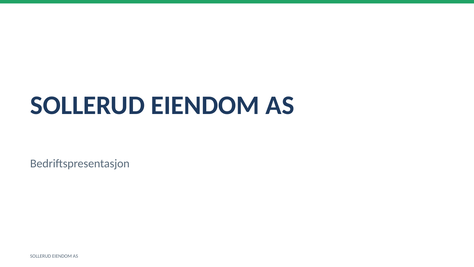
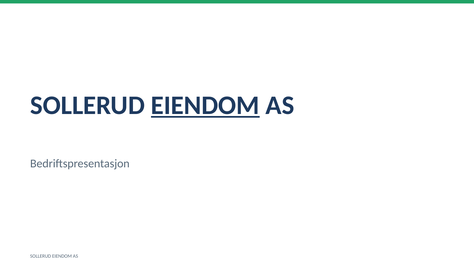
EIENDOM at (205, 105) underline: none -> present
